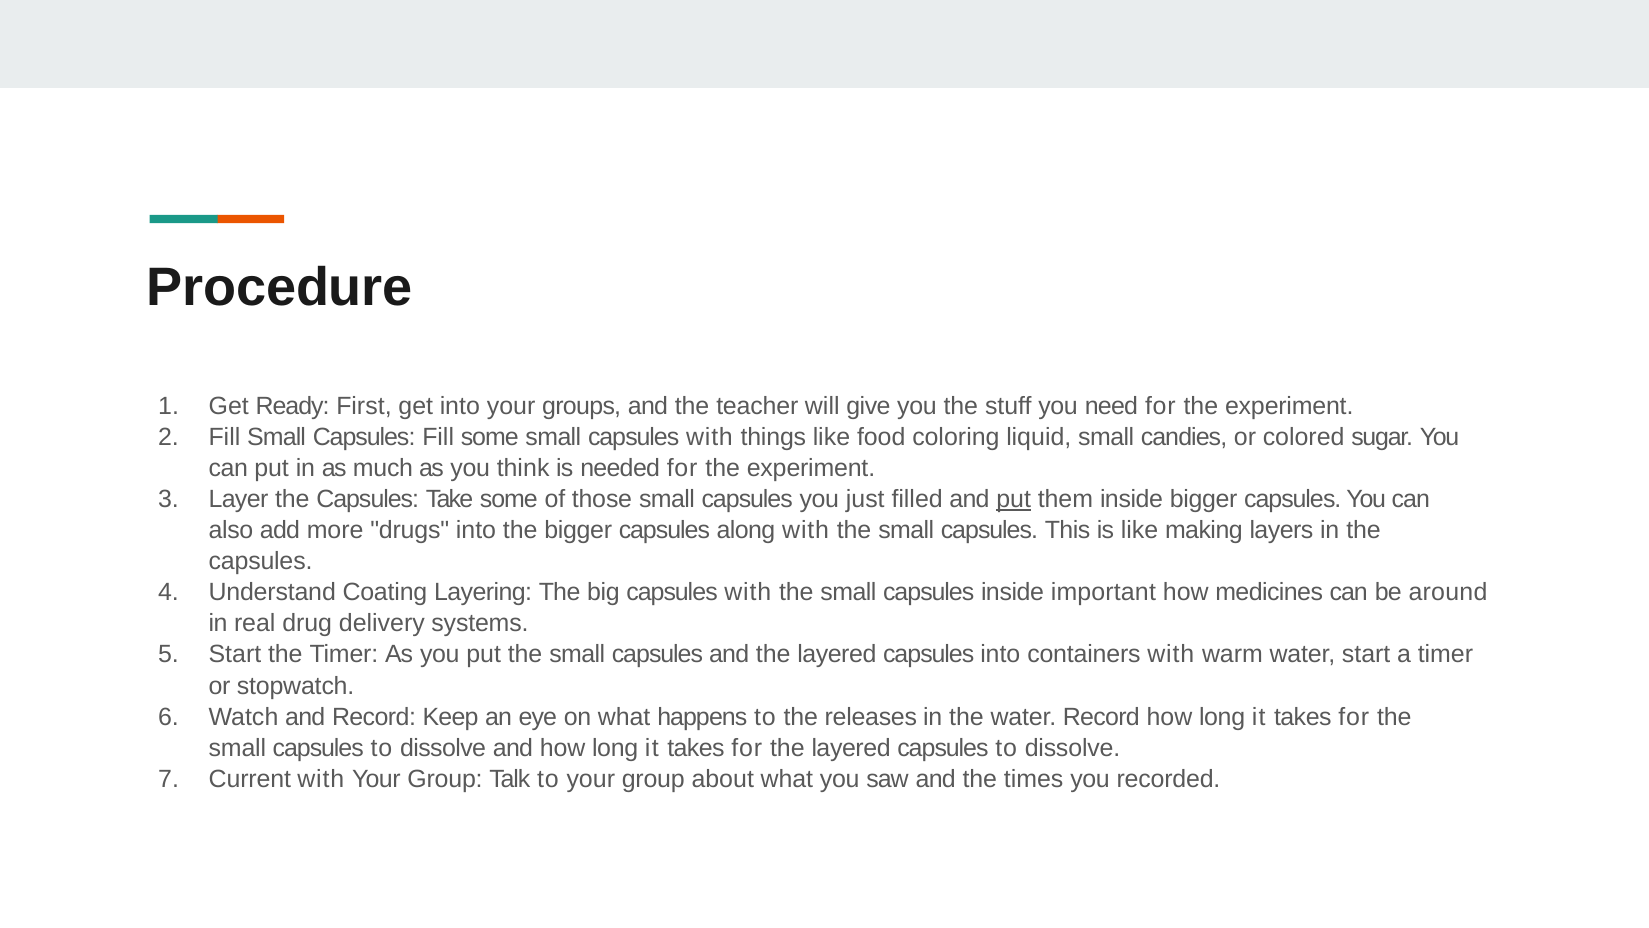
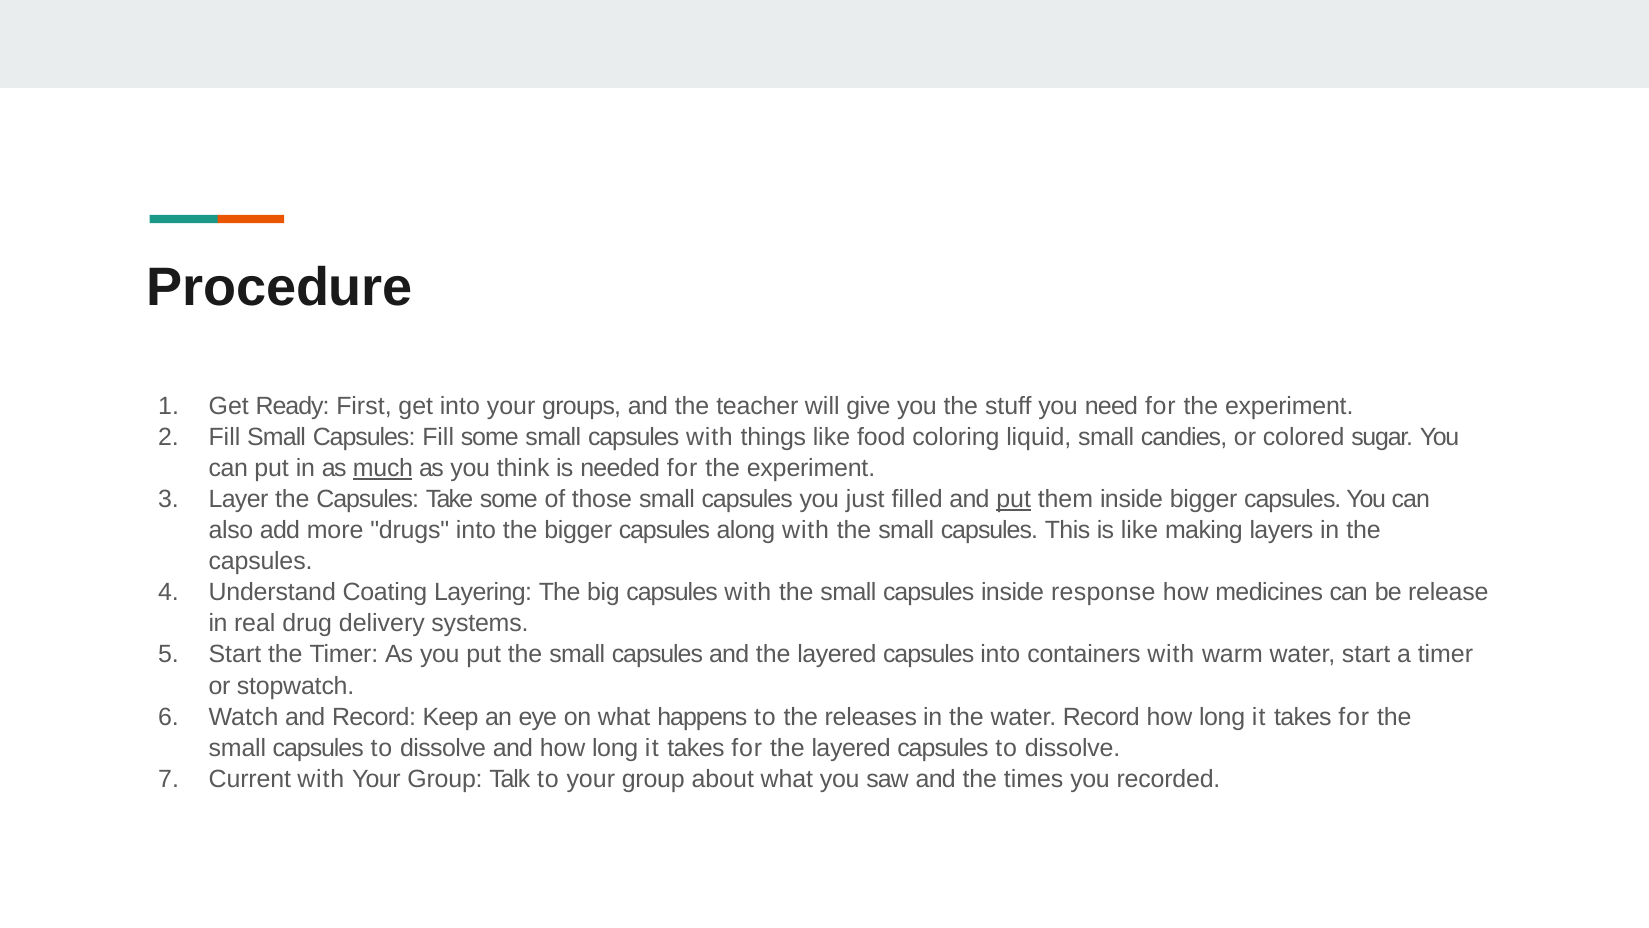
much underline: none -> present
important: important -> response
around: around -> release
